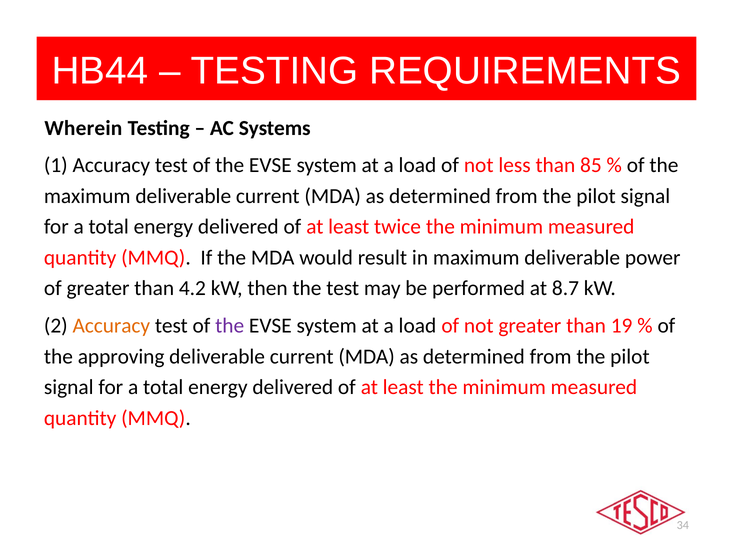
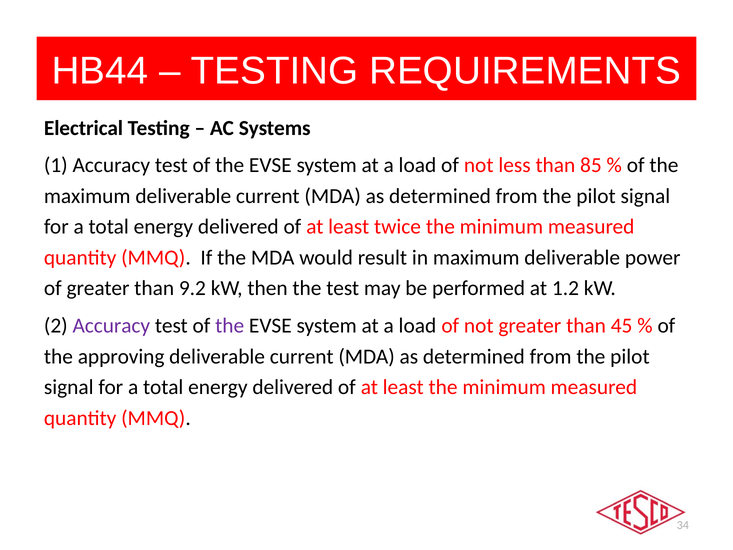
Wherein: Wherein -> Electrical
4.2: 4.2 -> 9.2
8.7: 8.7 -> 1.2
Accuracy at (111, 326) colour: orange -> purple
19: 19 -> 45
